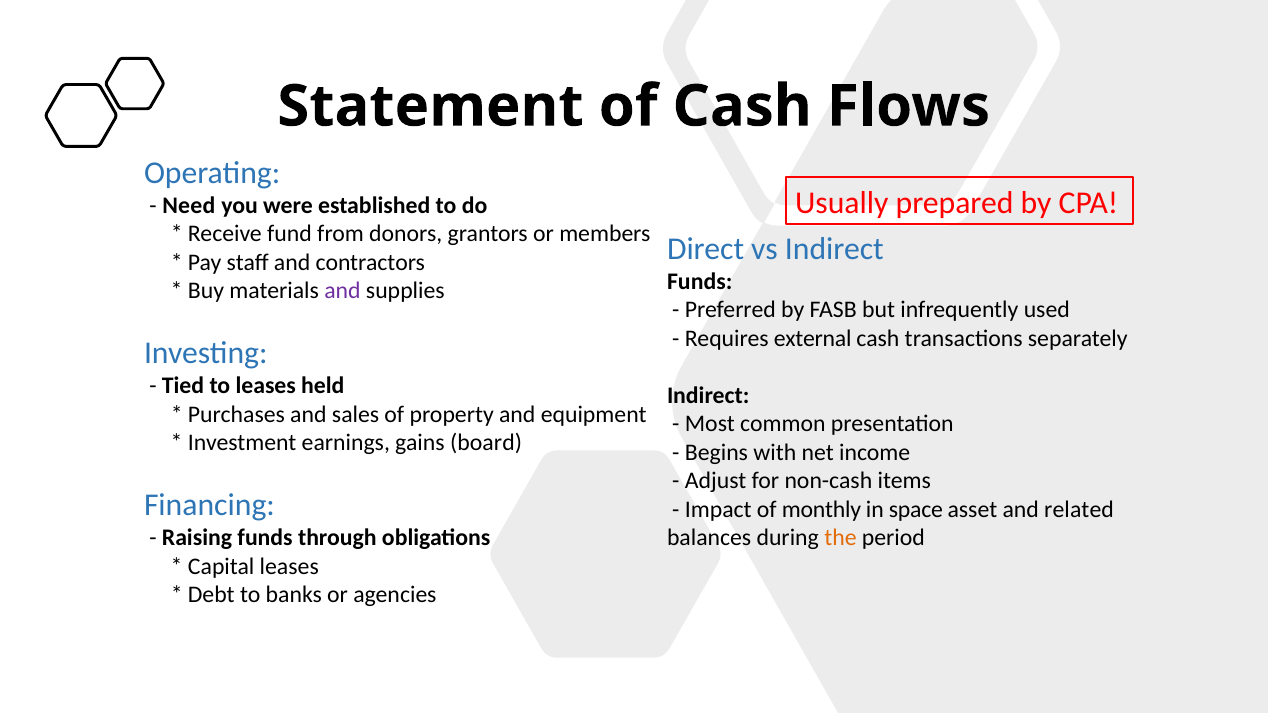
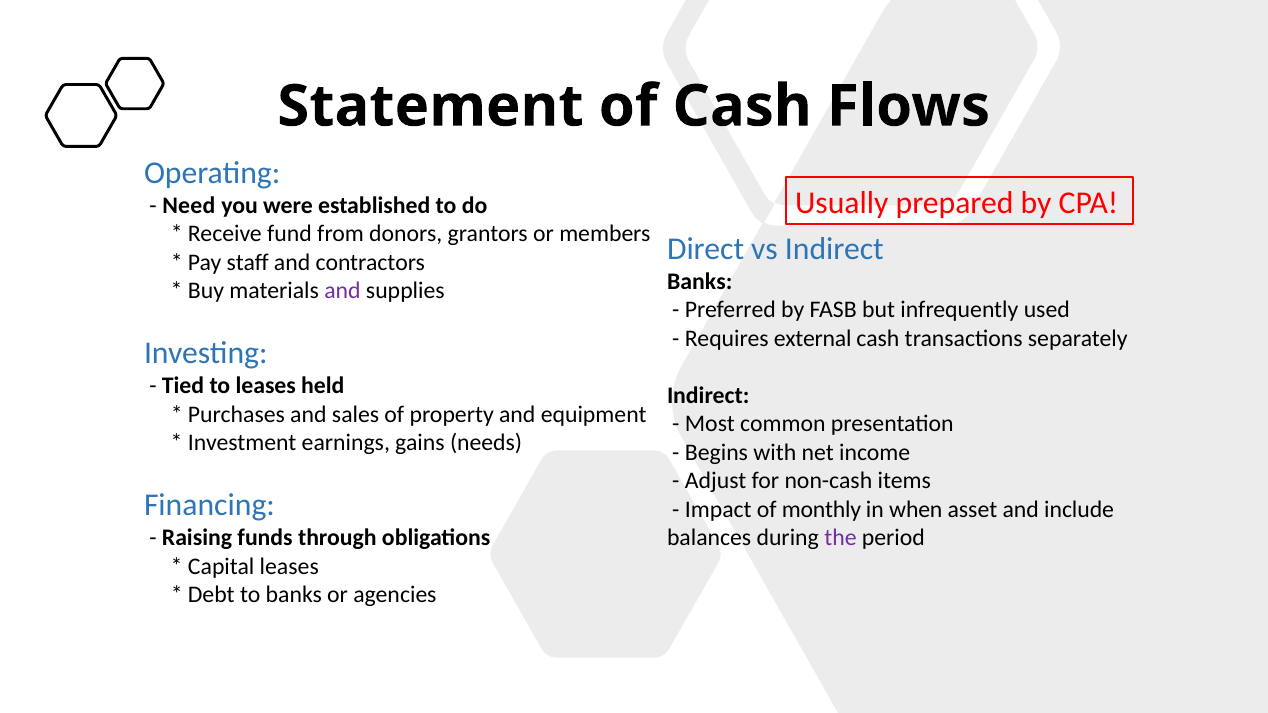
Funds at (700, 281): Funds -> Banks
board: board -> needs
space: space -> when
related: related -> include
the colour: orange -> purple
